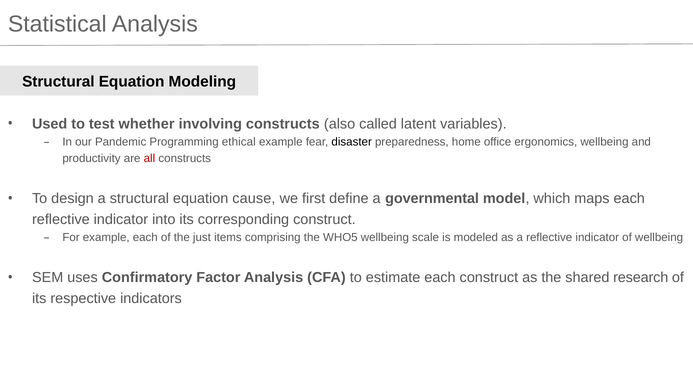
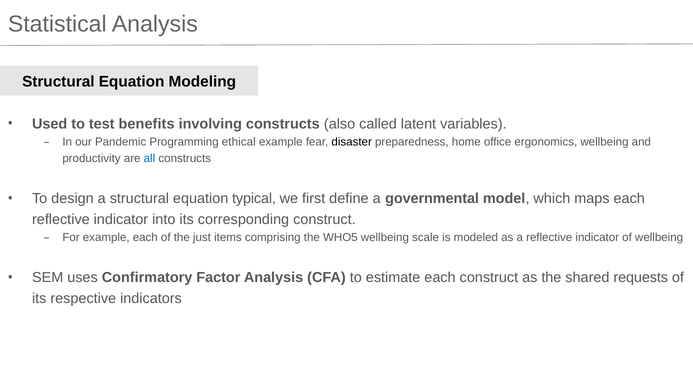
whether: whether -> benefits
all colour: red -> blue
cause: cause -> typical
research: research -> requests
